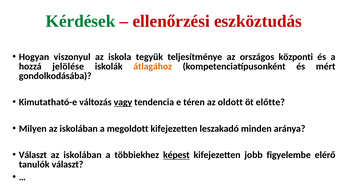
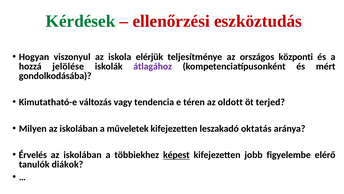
tegyük: tegyük -> elérjük
átlagához colour: orange -> purple
vagy underline: present -> none
előtte: előtte -> terjed
megoldott: megoldott -> műveletek
minden: minden -> oktatás
Választ at (33, 155): Választ -> Érvelés
tanulók választ: választ -> diákok
